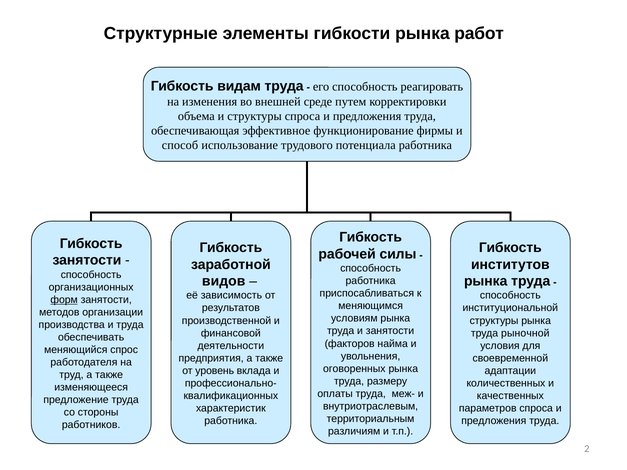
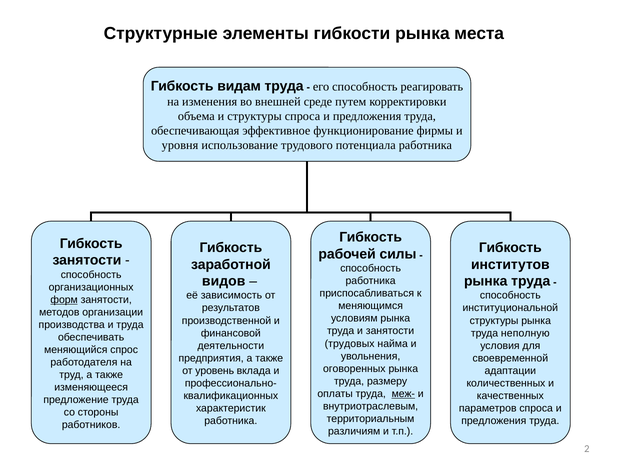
работ: работ -> места
способ: способ -> уровня
рыночной: рыночной -> неполную
факторов: факторов -> трудовых
меж- underline: none -> present
